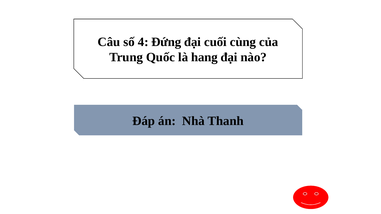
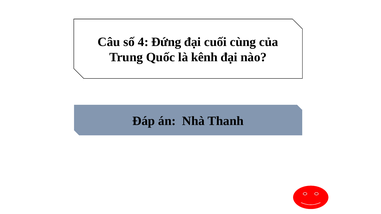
hang: hang -> kênh
